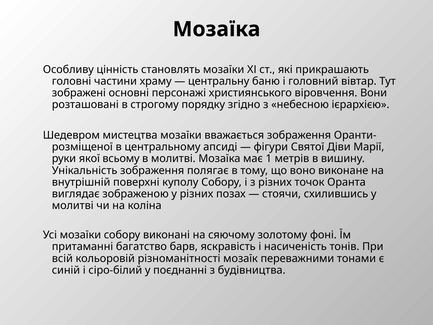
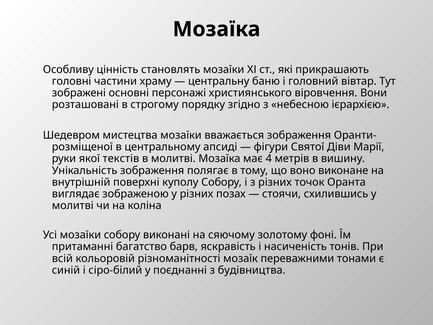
всьому: всьому -> текстів
1: 1 -> 4
